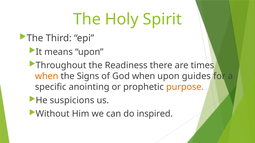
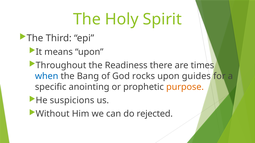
when at (47, 76) colour: orange -> blue
Signs: Signs -> Bang
God when: when -> rocks
inspired: inspired -> rejected
